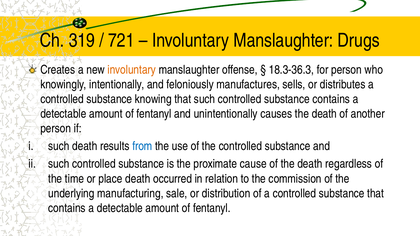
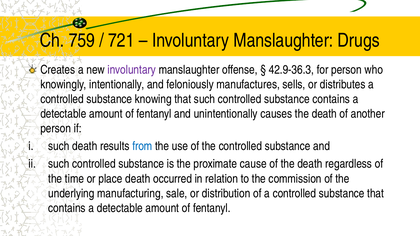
319: 319 -> 759
involuntary at (132, 70) colour: orange -> purple
18.3-36.3: 18.3-36.3 -> 42.9-36.3
